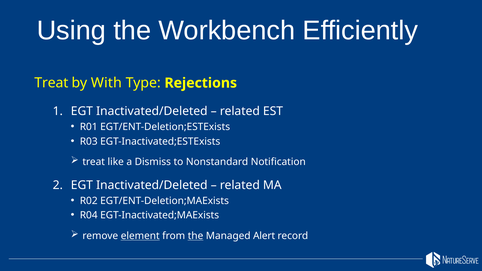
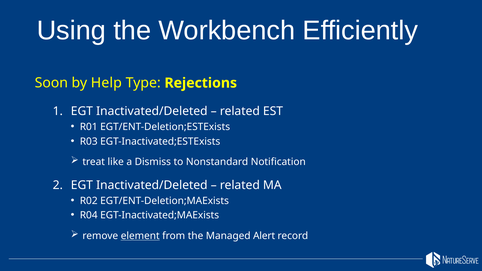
Treat at (51, 83): Treat -> Soon
With: With -> Help
the at (196, 236) underline: present -> none
